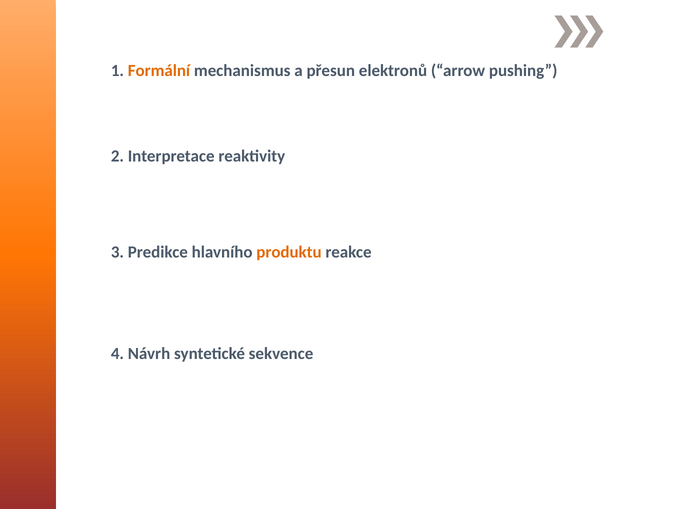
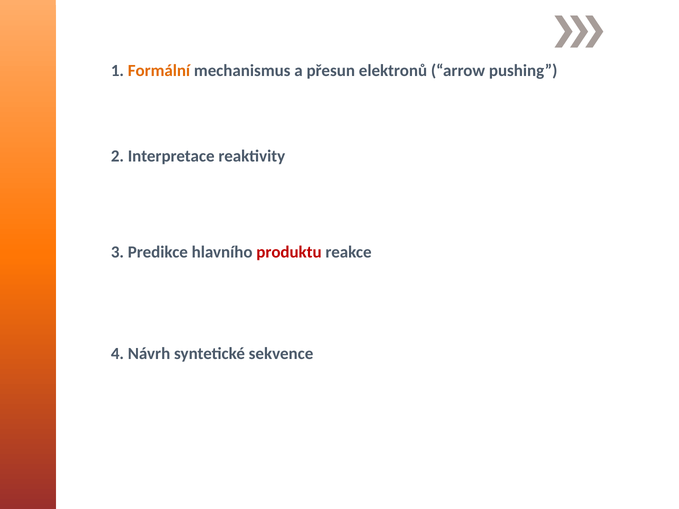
produktu colour: orange -> red
